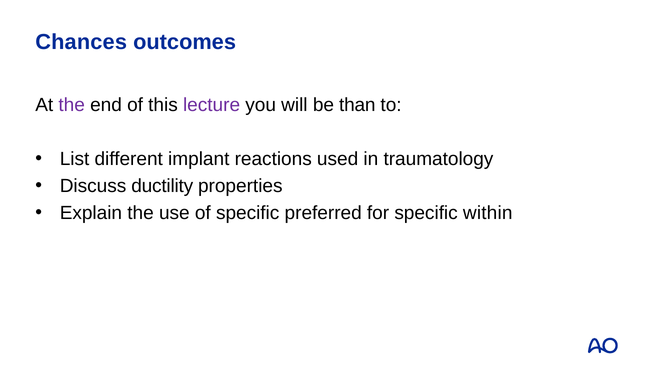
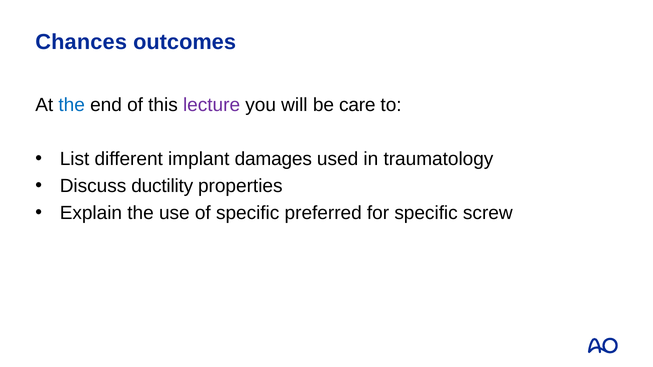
the at (72, 105) colour: purple -> blue
than: than -> care
reactions: reactions -> damages
within: within -> screw
